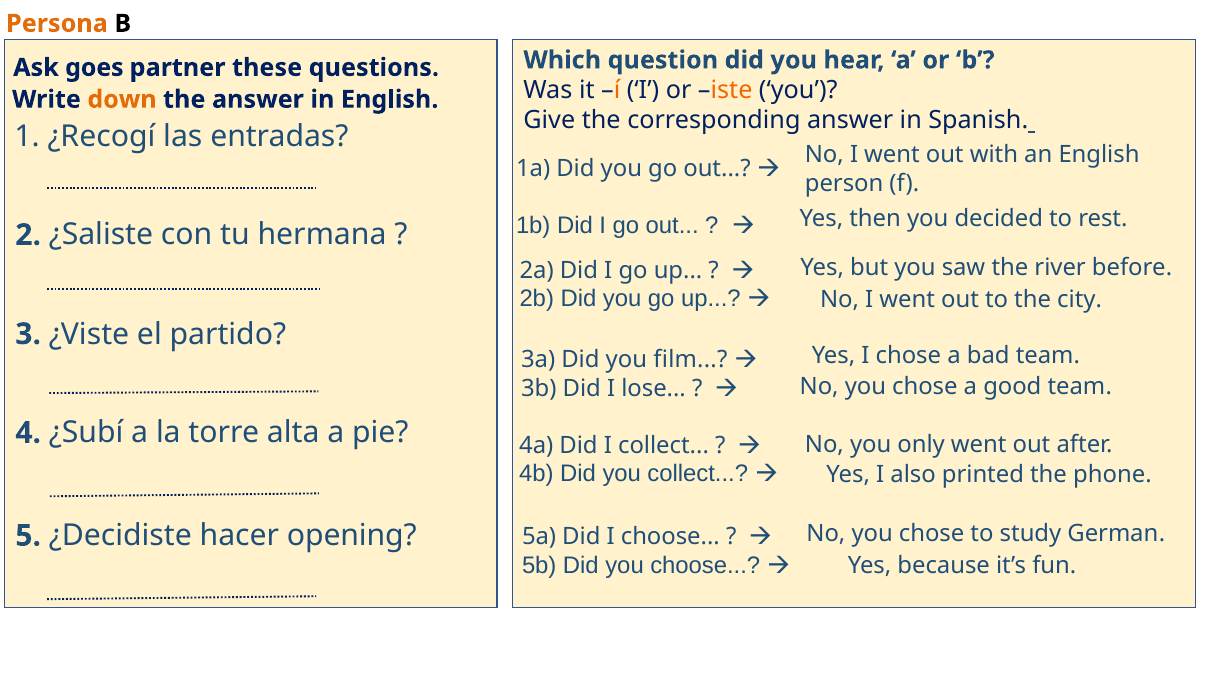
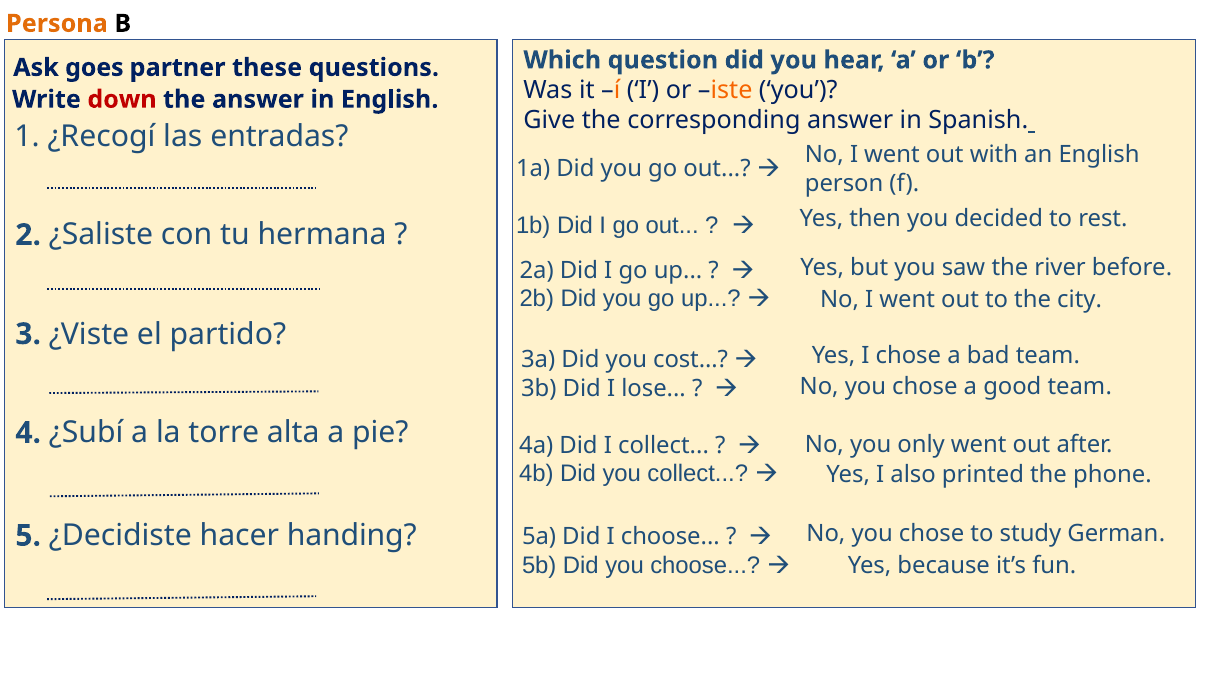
down colour: orange -> red
film: film -> cost
opening: opening -> handing
